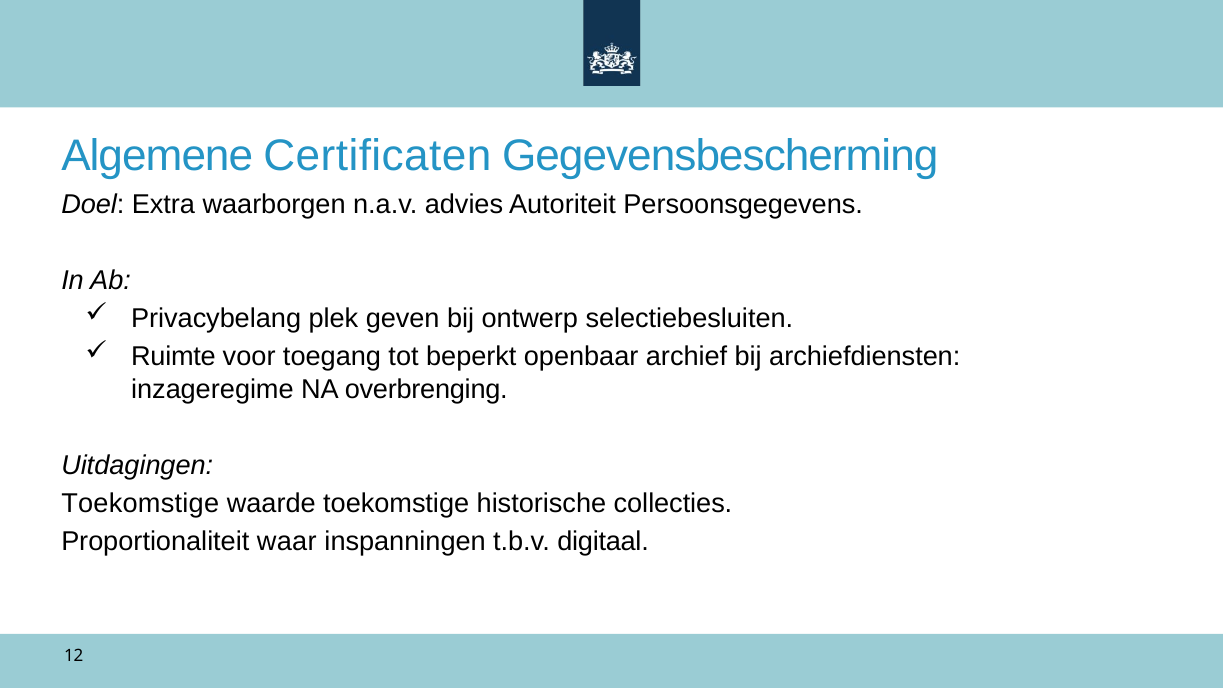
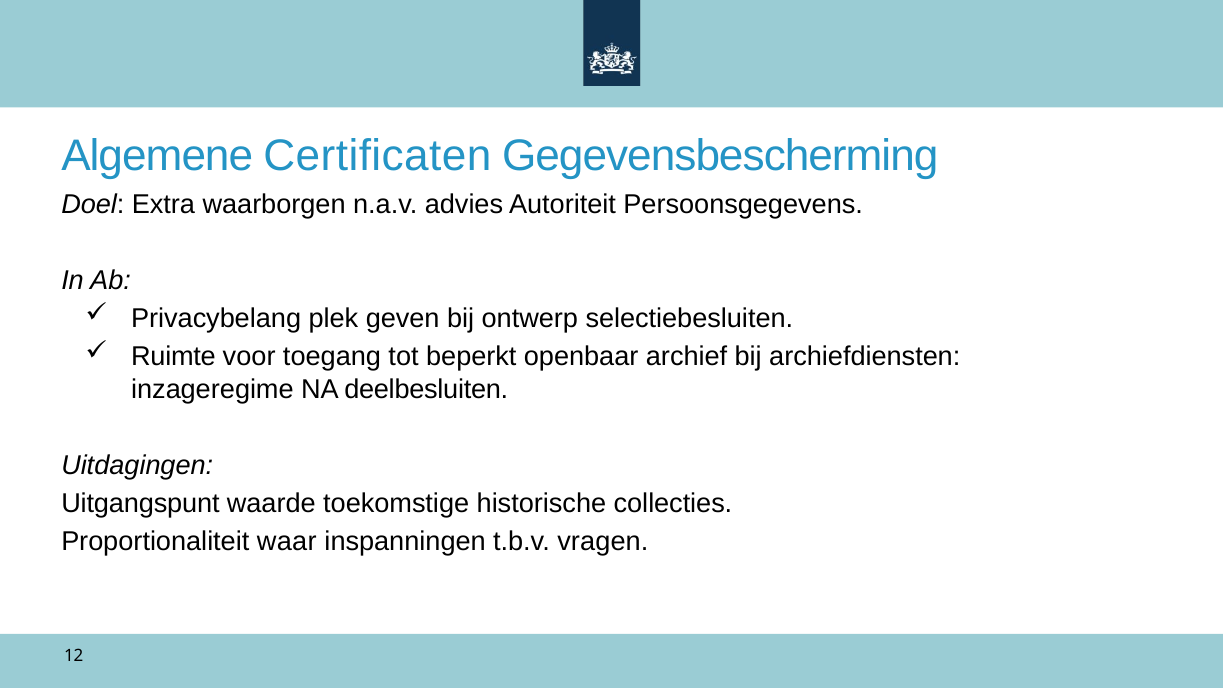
overbrenging: overbrenging -> deelbesluiten
Toekomstige at (140, 504): Toekomstige -> Uitgangspunt
digitaal: digitaal -> vragen
